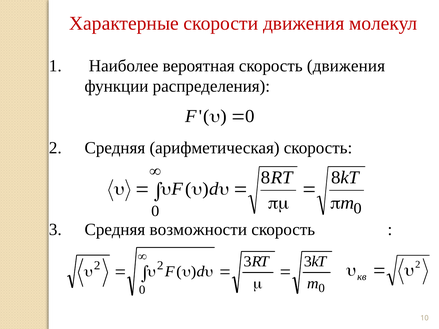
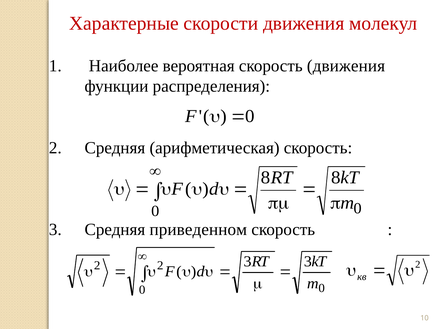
возможности: возможности -> приведенном
